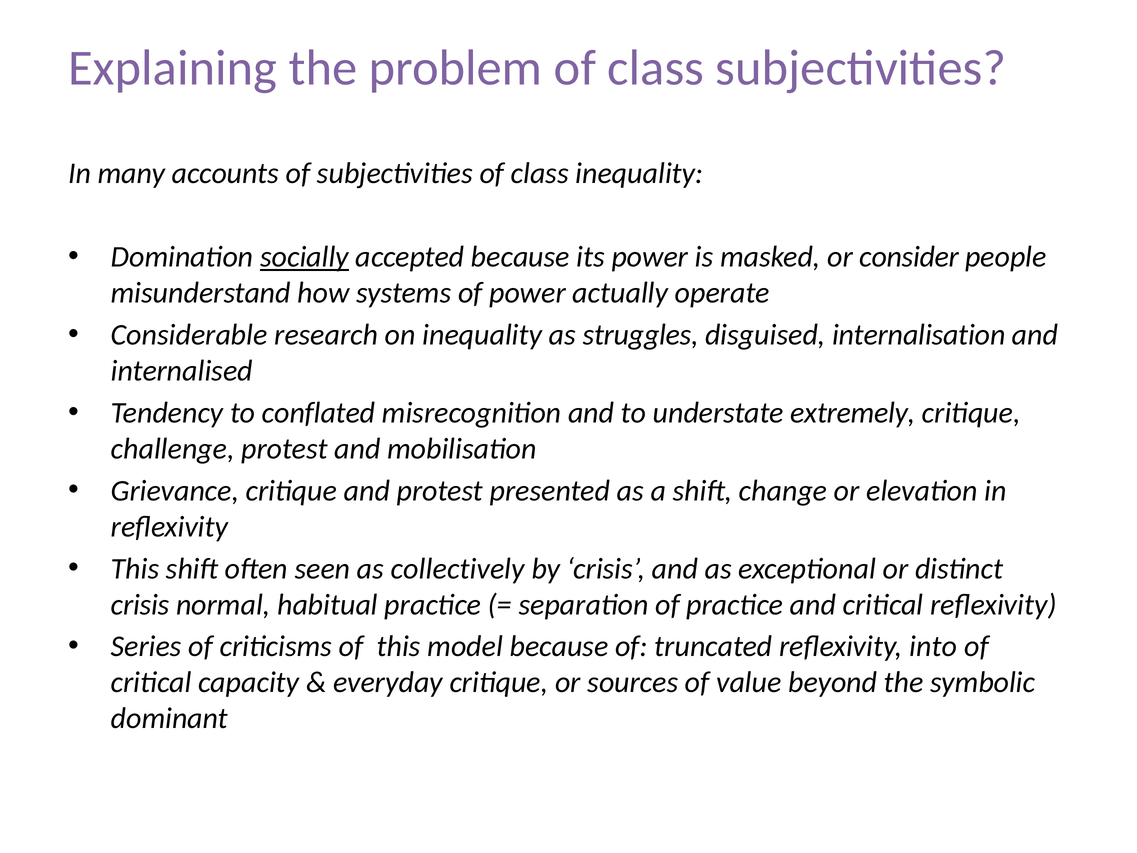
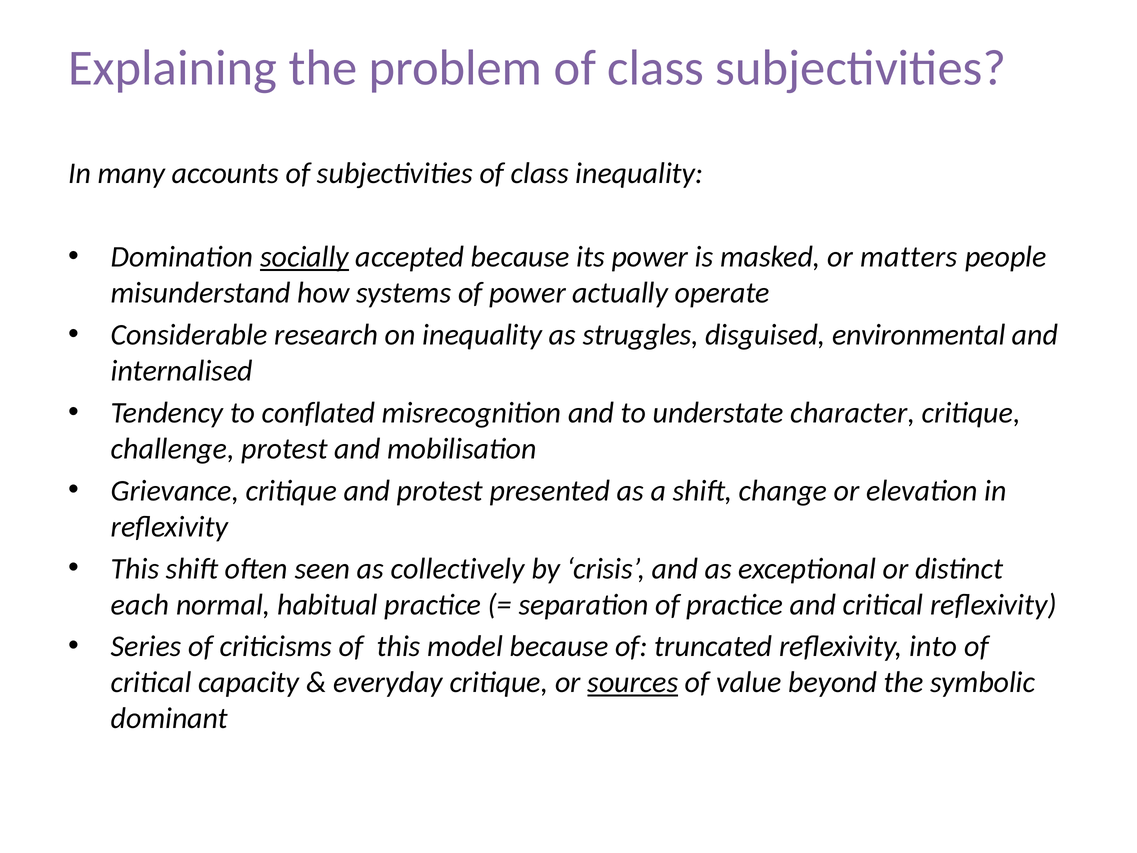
consider: consider -> matters
internalisation: internalisation -> environmental
extremely: extremely -> character
crisis at (140, 604): crisis -> each
sources underline: none -> present
